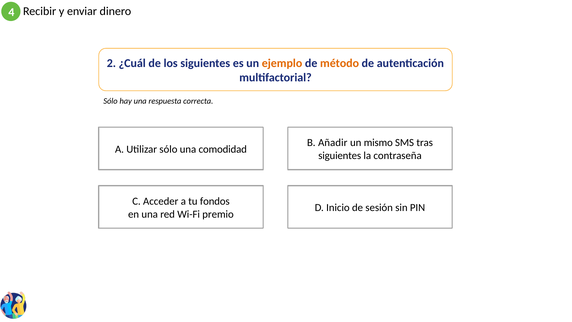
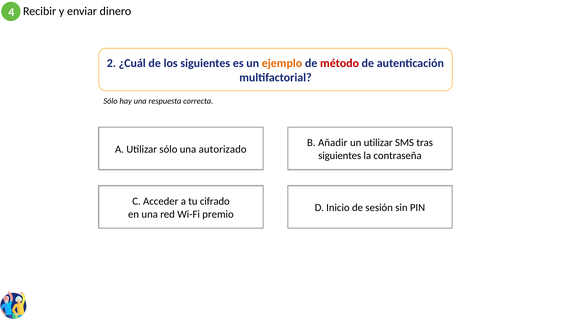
método colour: orange -> red
un mismo: mismo -> utilizar
comodidad: comodidad -> autorizado
fondos: fondos -> cifrado
